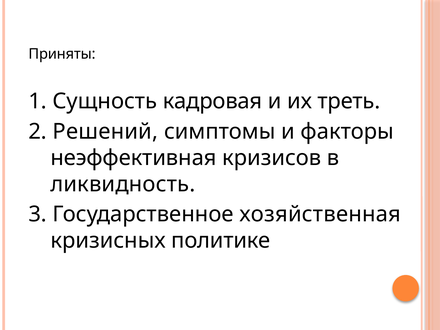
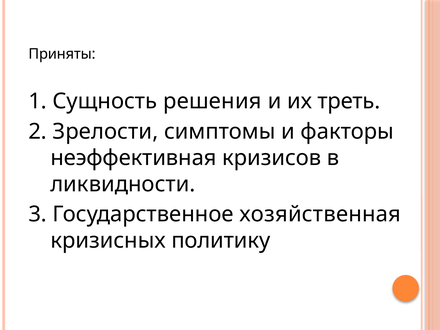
кадровая: кадровая -> решения
Решений: Решений -> Зрелости
ликвидность: ликвидность -> ликвидности
политике: политике -> политику
